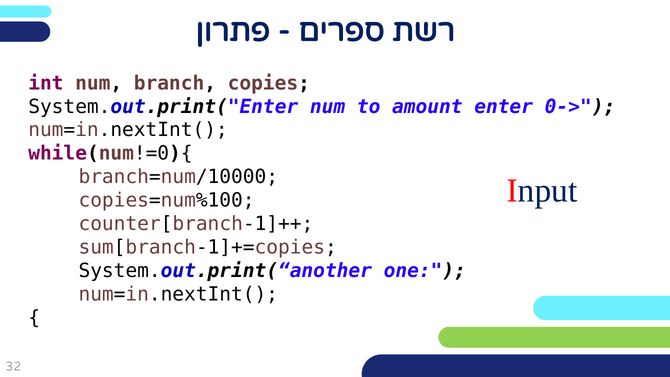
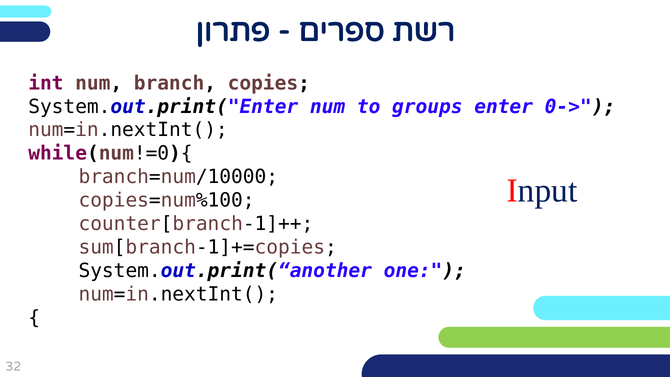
amount: amount -> groups
